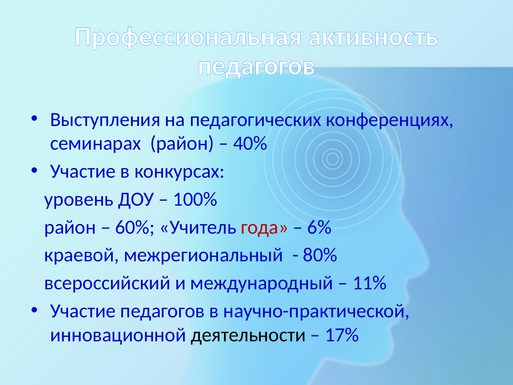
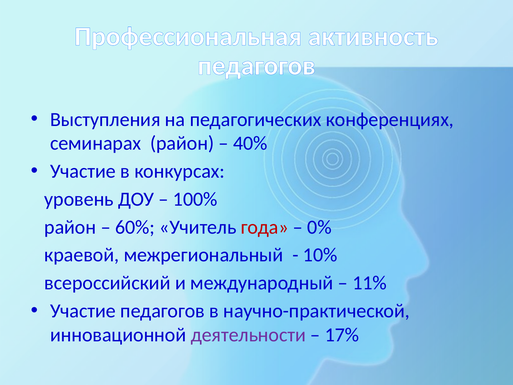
6%: 6% -> 0%
80%: 80% -> 10%
деятельности colour: black -> purple
